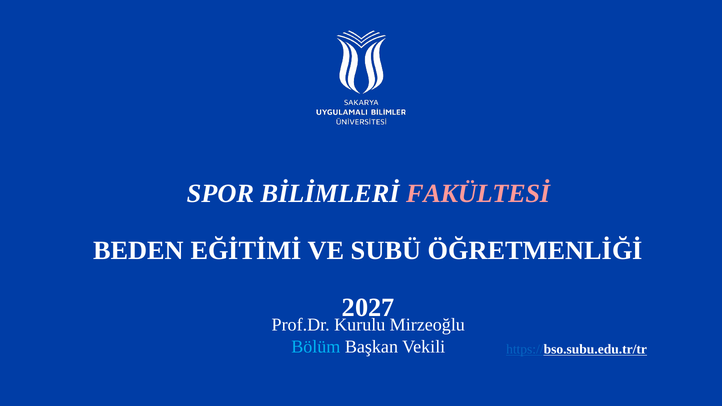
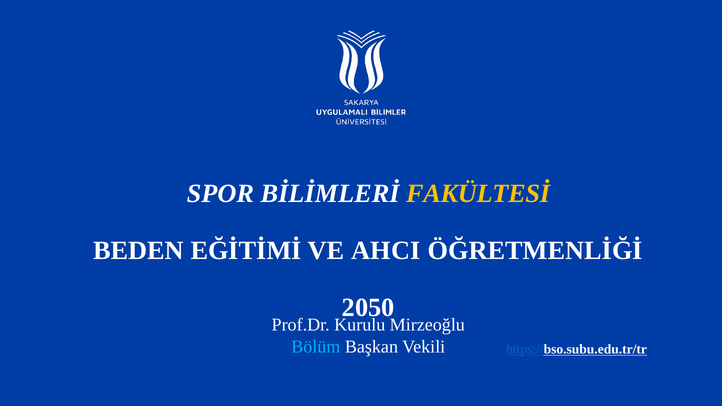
FAKÜLTESİ colour: pink -> yellow
SUBÜ: SUBÜ -> AHCI
2027: 2027 -> 2050
